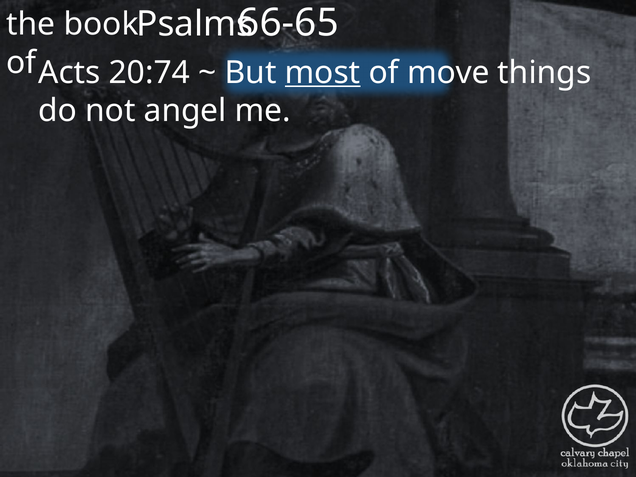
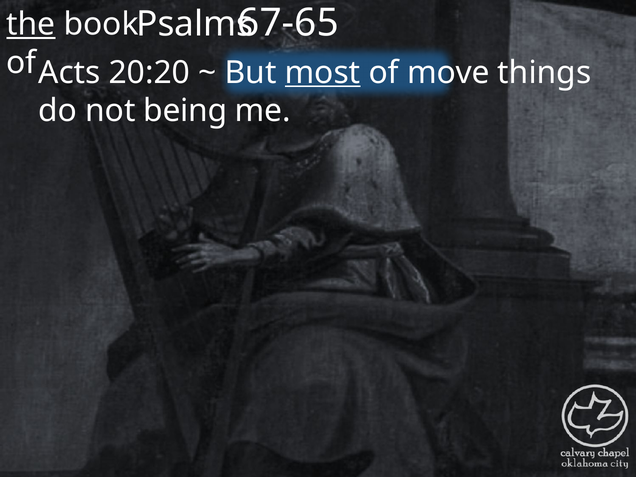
66-65: 66-65 -> 67-65
the underline: none -> present
20:74: 20:74 -> 20:20
angel: angel -> being
